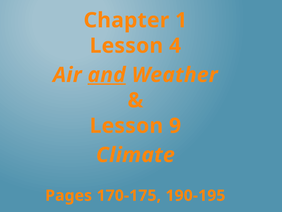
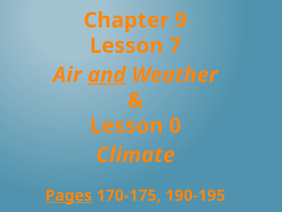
1: 1 -> 9
4: 4 -> 7
9: 9 -> 0
Pages underline: none -> present
